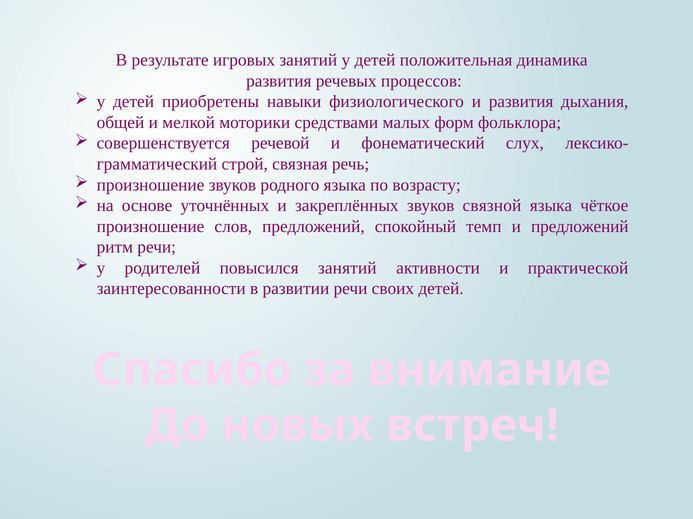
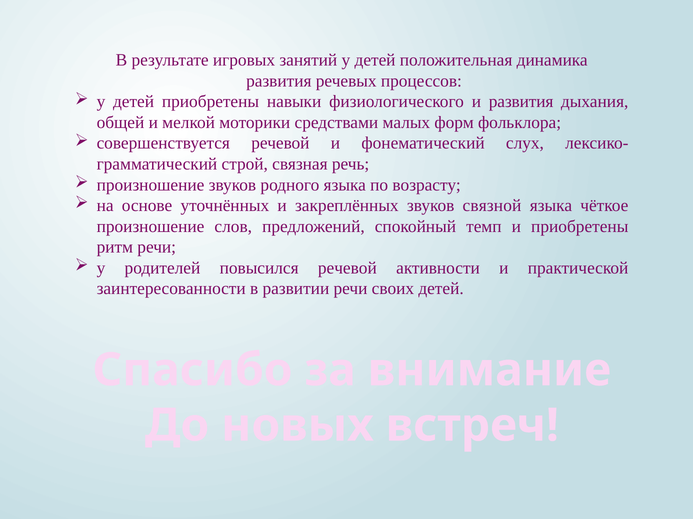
и предложений: предложений -> приобретены
повысился занятий: занятий -> речевой
